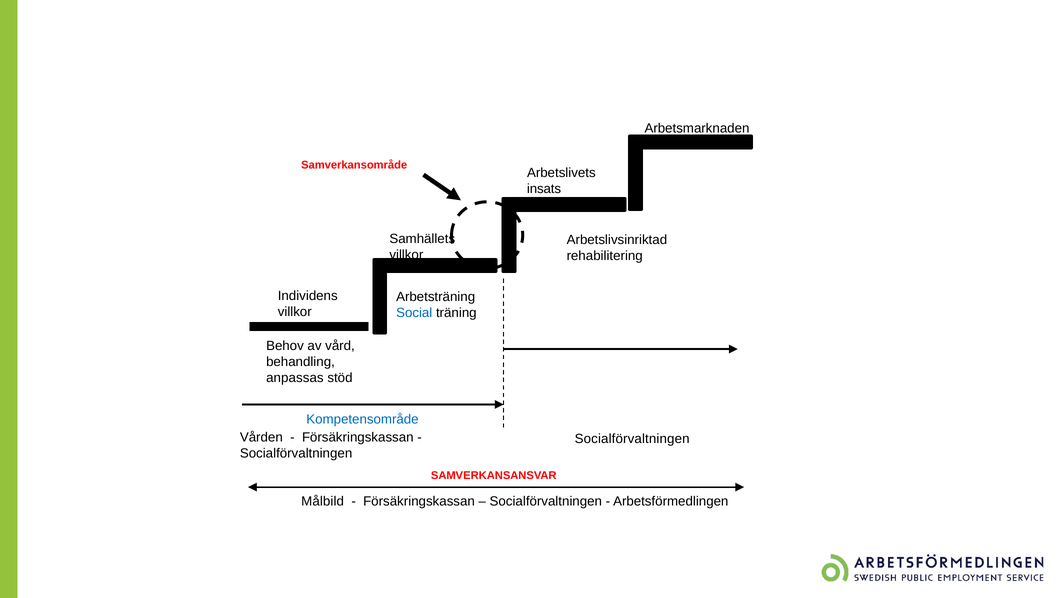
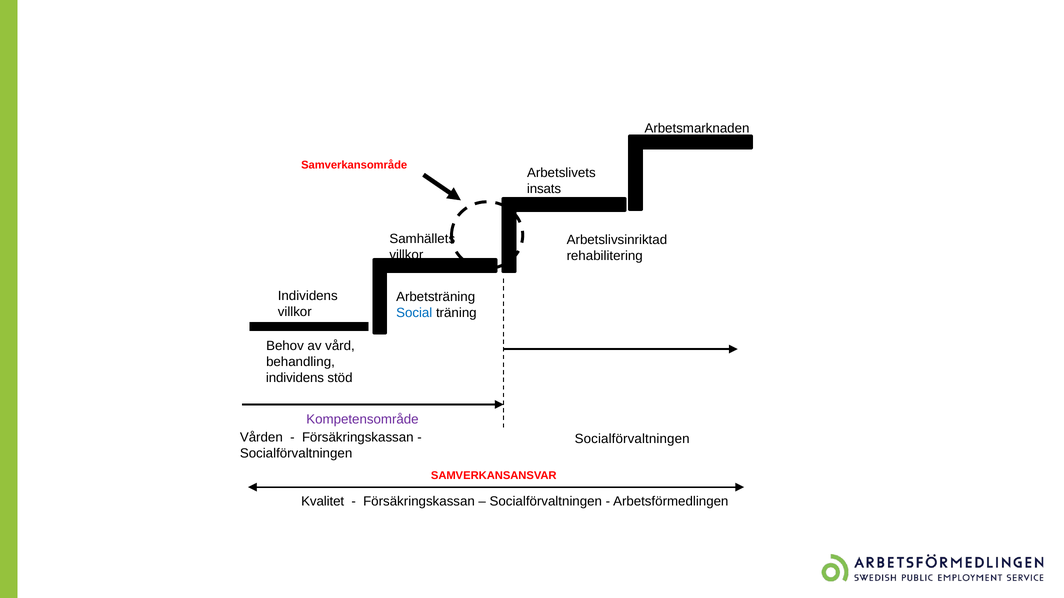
anpassas at (295, 378): anpassas -> individens
Kompetensområde colour: blue -> purple
Målbild: Målbild -> Kvalitet
